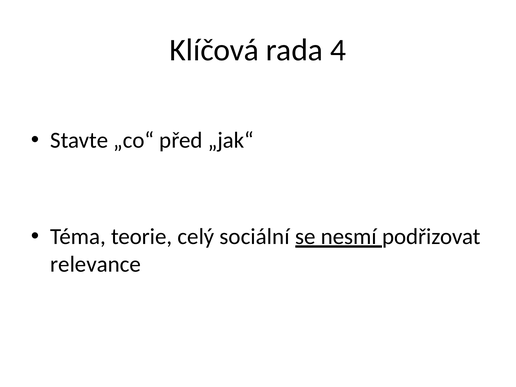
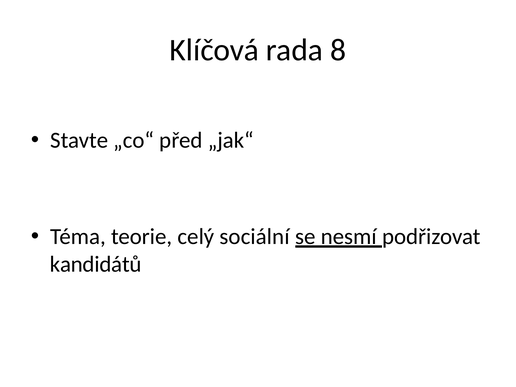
4: 4 -> 8
relevance: relevance -> kandidátů
